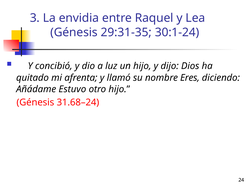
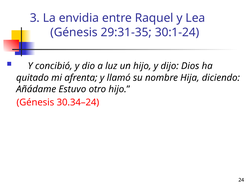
Eres: Eres -> Hija
31.68–24: 31.68–24 -> 30.34–24
